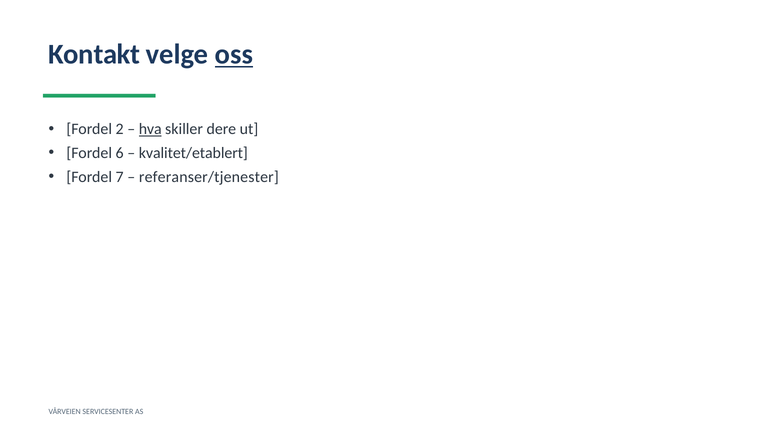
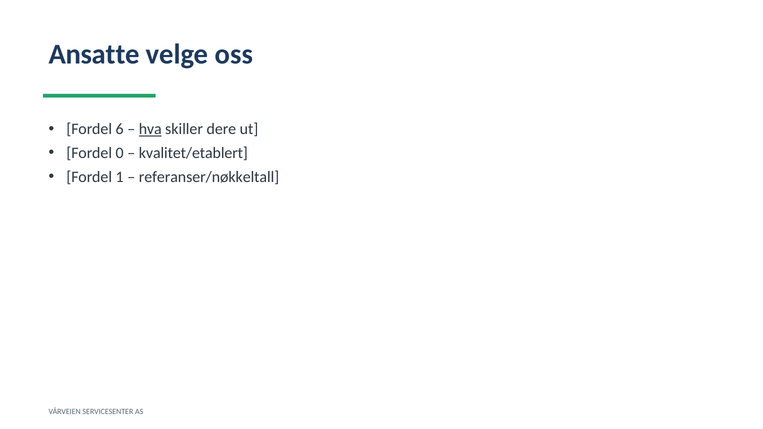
Kontakt: Kontakt -> Ansatte
oss underline: present -> none
2: 2 -> 6
6: 6 -> 0
7: 7 -> 1
referanser/tjenester: referanser/tjenester -> referanser/nøkkeltall
